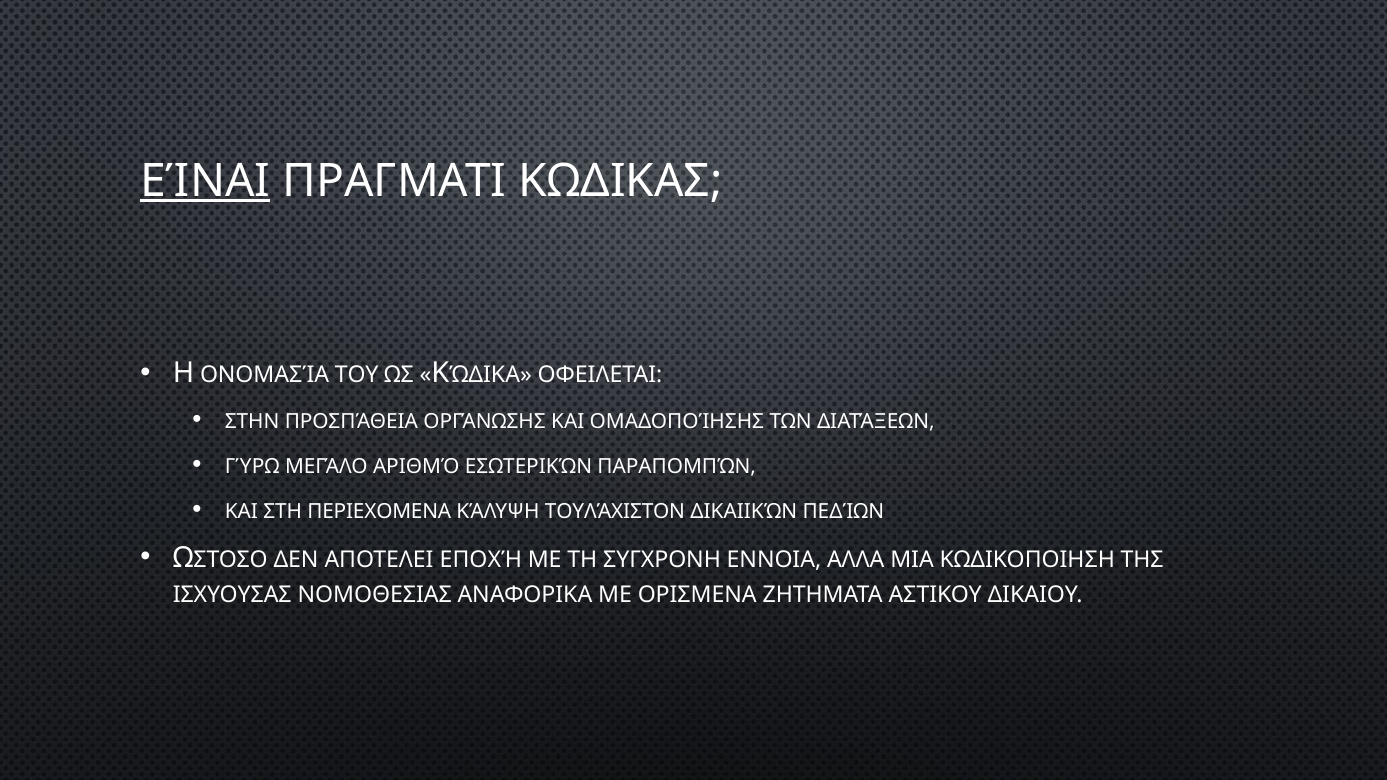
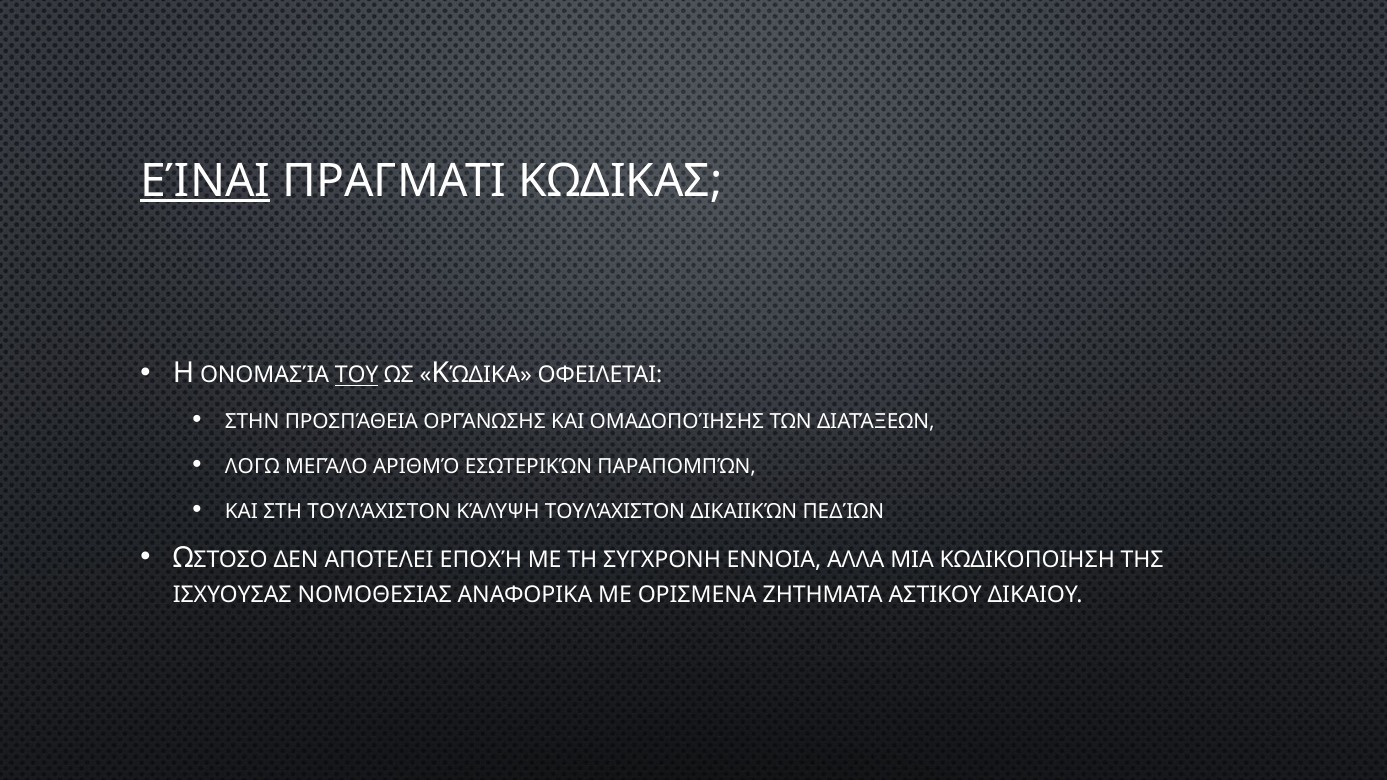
ΤΟΥ underline: none -> present
ΓΎΡΩ: ΓΎΡΩ -> ΛΟΓΩ
ΣΤΗ ΠΕΡΙΕΧΟΜΕΝΑ: ΠΕΡΙΕΧΟΜΕΝΑ -> ΤΟΥΛΆΧΙΣΤΟΝ
